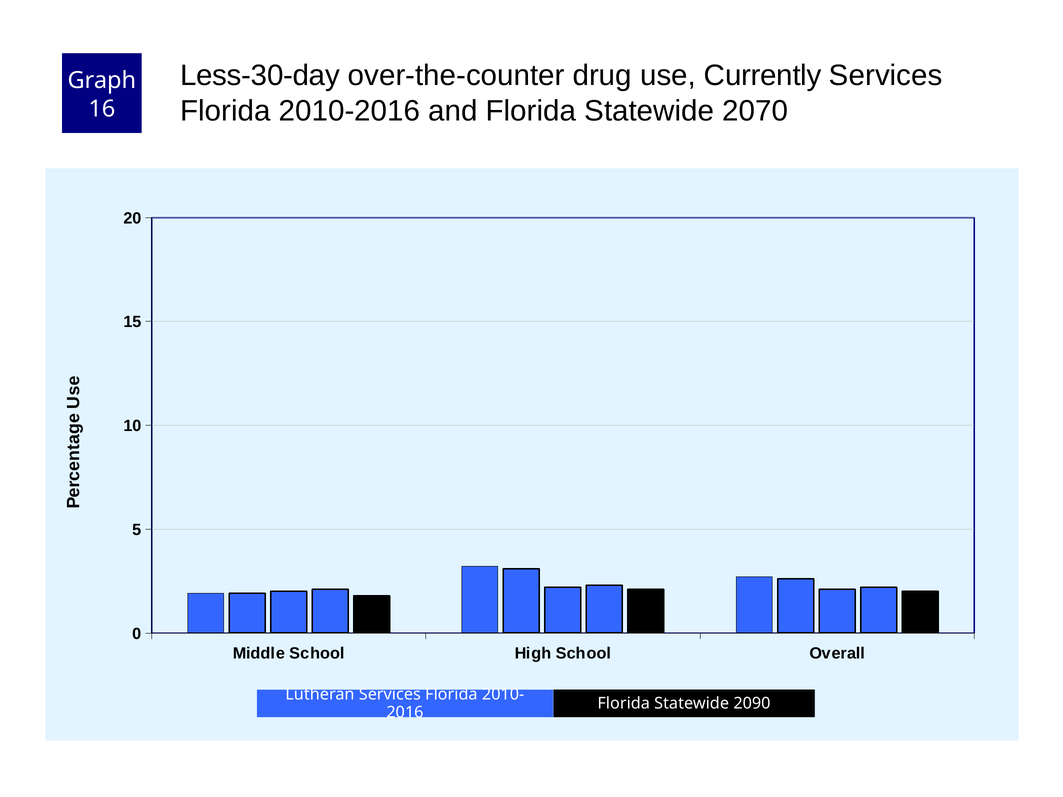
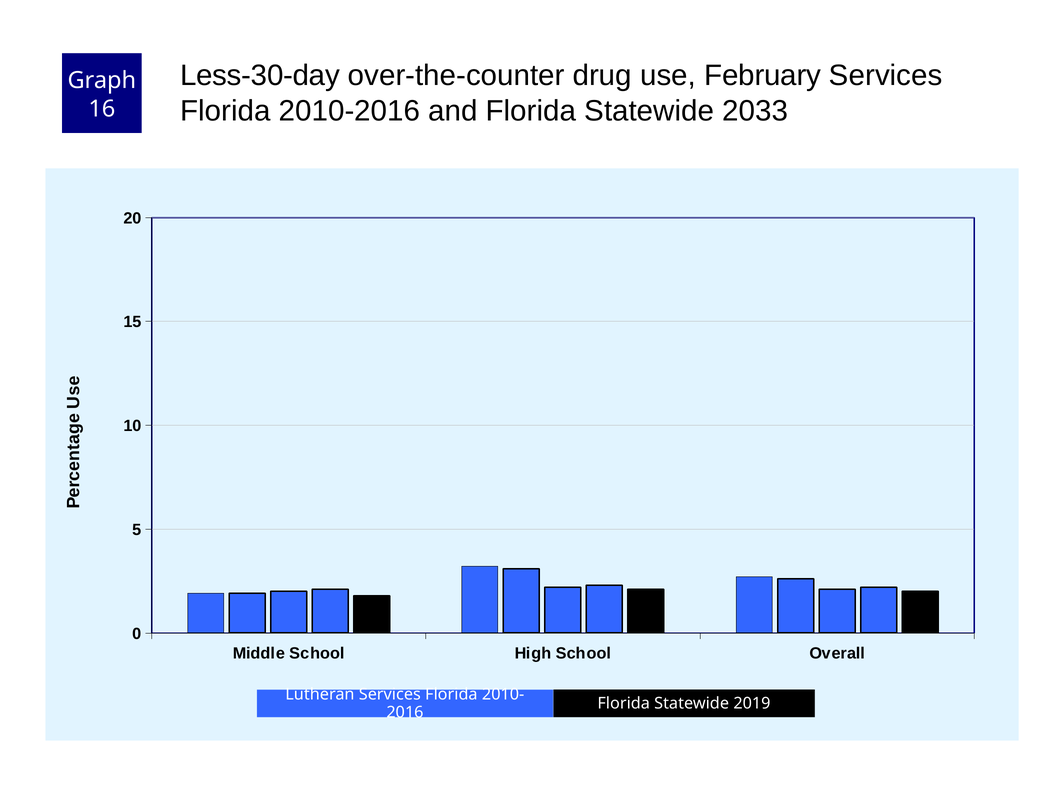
Currently: Currently -> February
2070: 2070 -> 2033
2090: 2090 -> 2019
